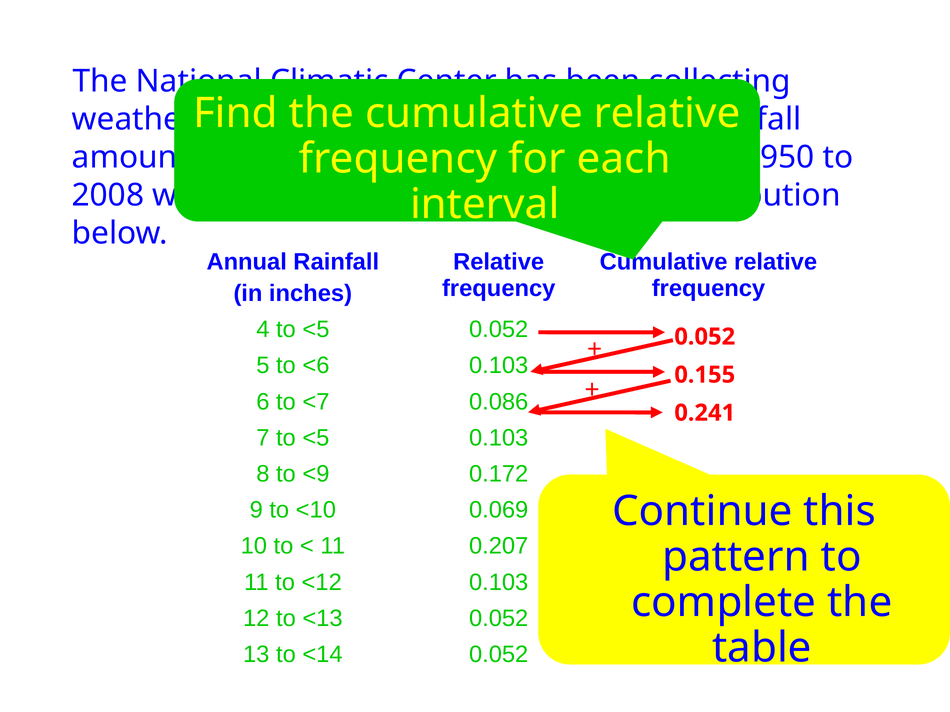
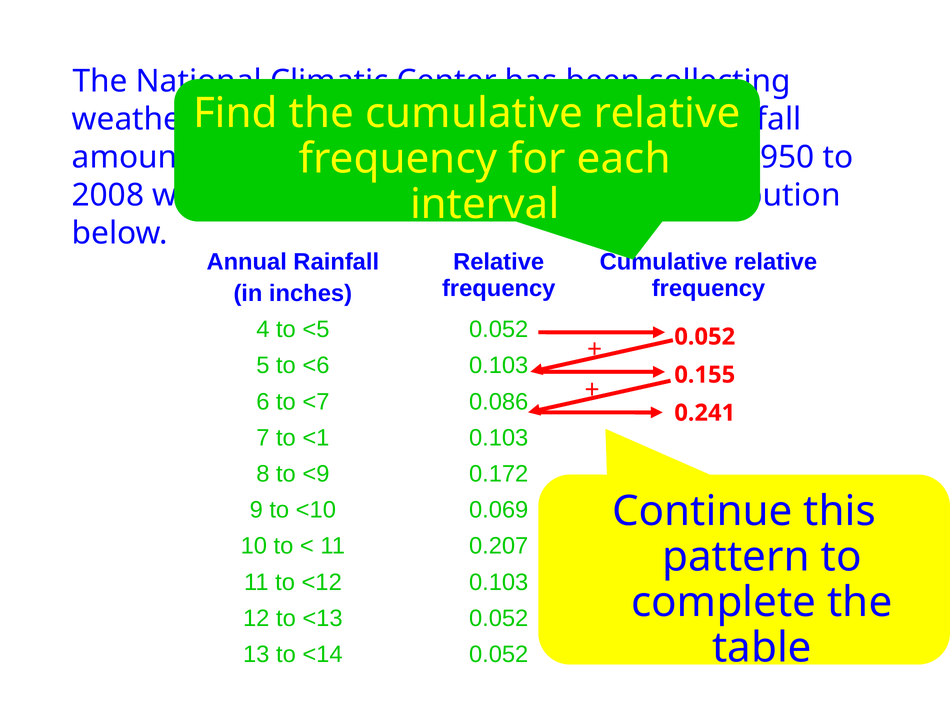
7 to <5: <5 -> <1
